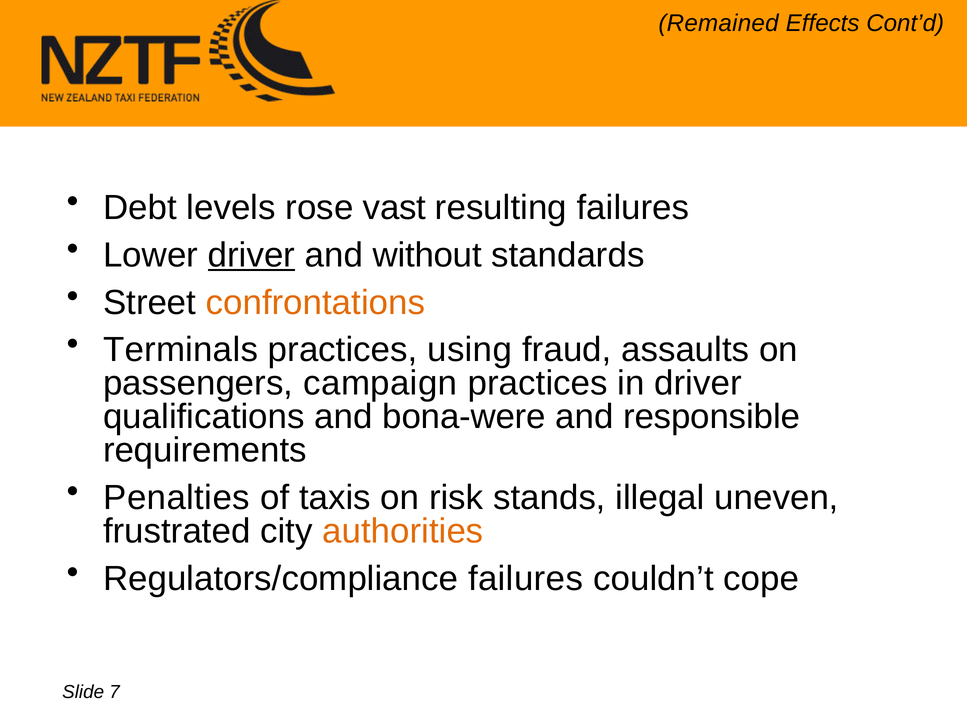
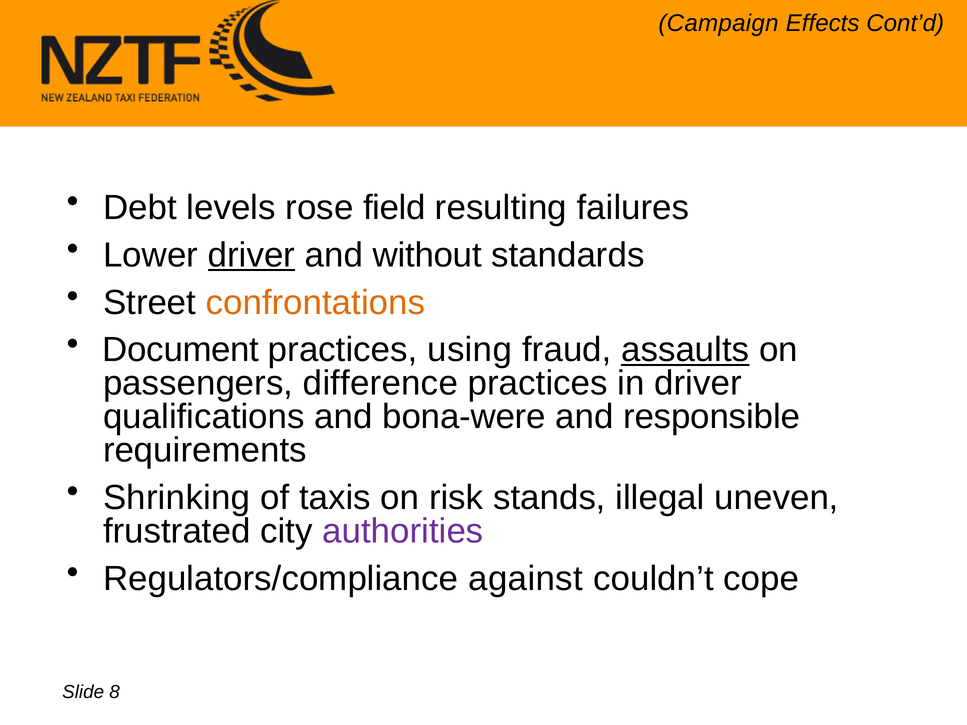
Remained: Remained -> Campaign
vast: vast -> field
Terminals: Terminals -> Document
assaults underline: none -> present
campaign: campaign -> difference
Penalties: Penalties -> Shrinking
authorities colour: orange -> purple
Regulators/compliance failures: failures -> against
7: 7 -> 8
